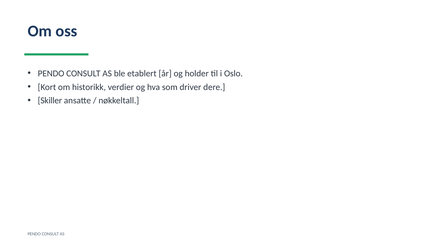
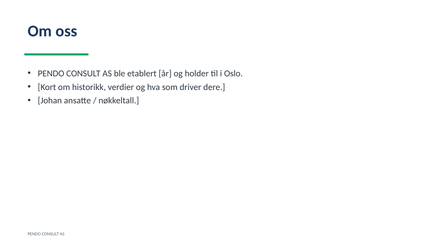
Skiller: Skiller -> Johan
